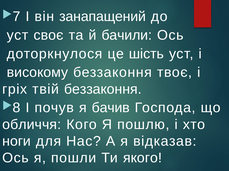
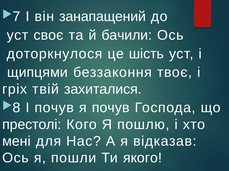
високому: високому -> щипцями
твій беззаконня: беззаконня -> захиталися
я бачив: бачив -> почув
обличчя: обличчя -> престолі
ноги: ноги -> мені
